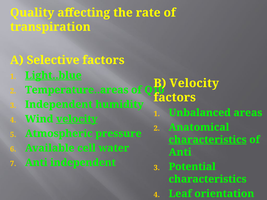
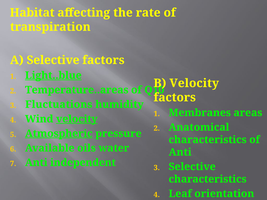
Quality: Quality -> Habitat
Independent at (59, 105): Independent -> Fluctuations
Unbalanced: Unbalanced -> Membranes
Atmospheric underline: none -> present
characteristics at (208, 140) underline: present -> none
cell: cell -> oils
Potential at (192, 167): Potential -> Selective
